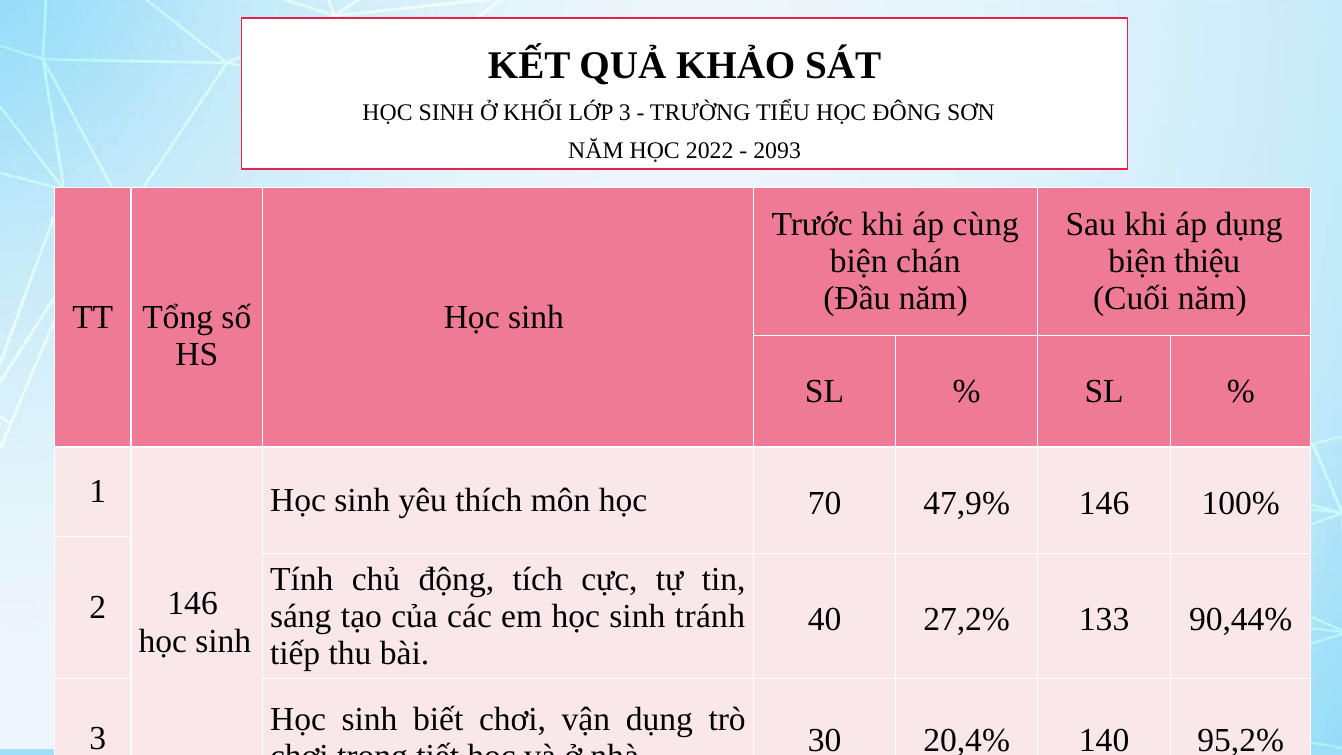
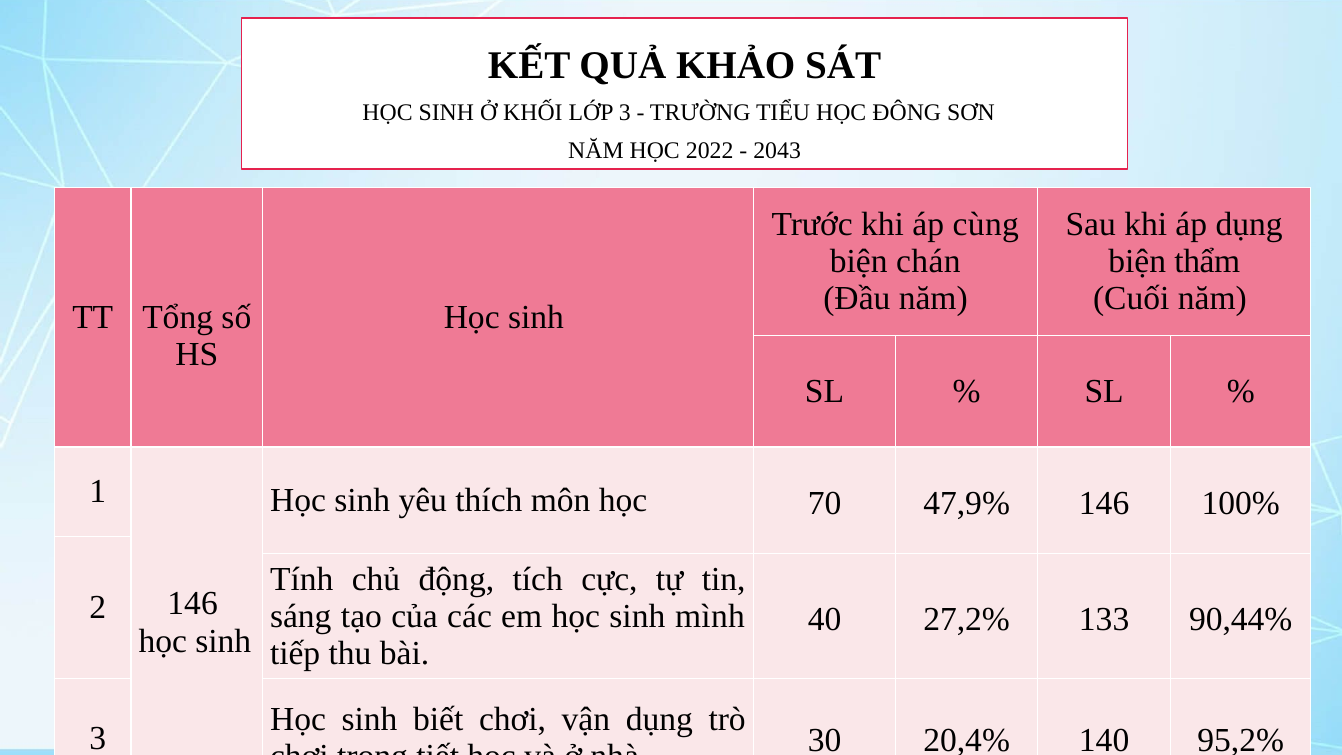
2093: 2093 -> 2043
thiệu: thiệu -> thẩm
tránh: tránh -> mình
